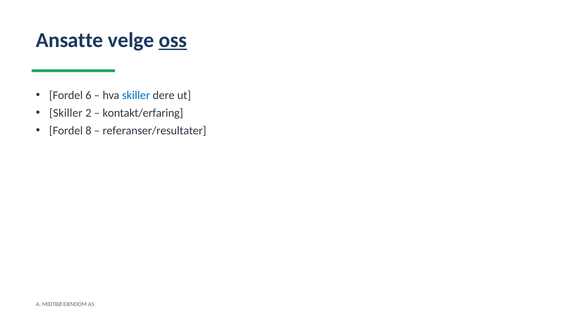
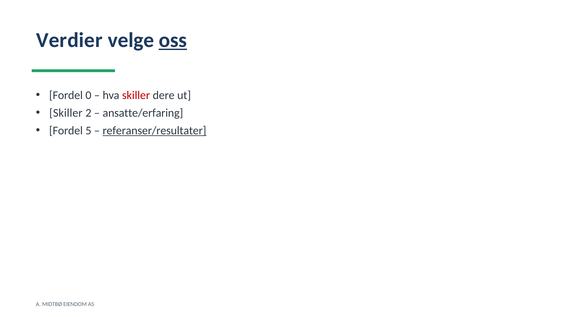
Ansatte: Ansatte -> Verdier
6: 6 -> 0
skiller at (136, 96) colour: blue -> red
kontakt/erfaring: kontakt/erfaring -> ansatte/erfaring
8: 8 -> 5
referanser/resultater underline: none -> present
